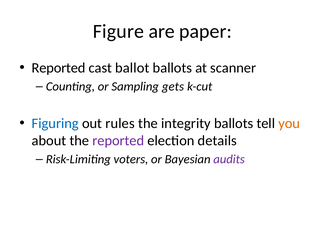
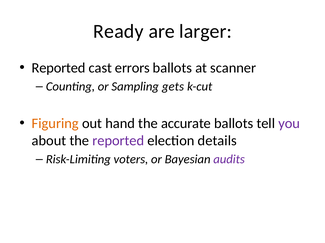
Figure: Figure -> Ready
paper: paper -> larger
ballot: ballot -> errors
Figuring colour: blue -> orange
rules: rules -> hand
integrity: integrity -> accurate
you colour: orange -> purple
